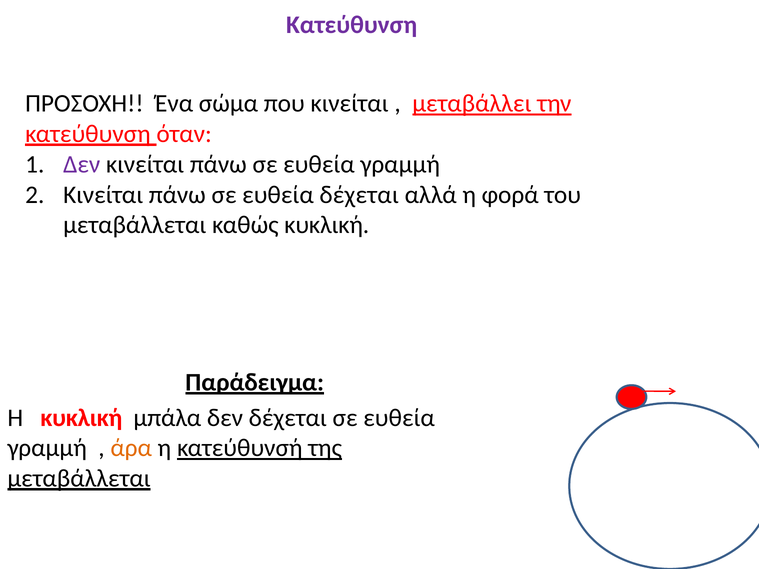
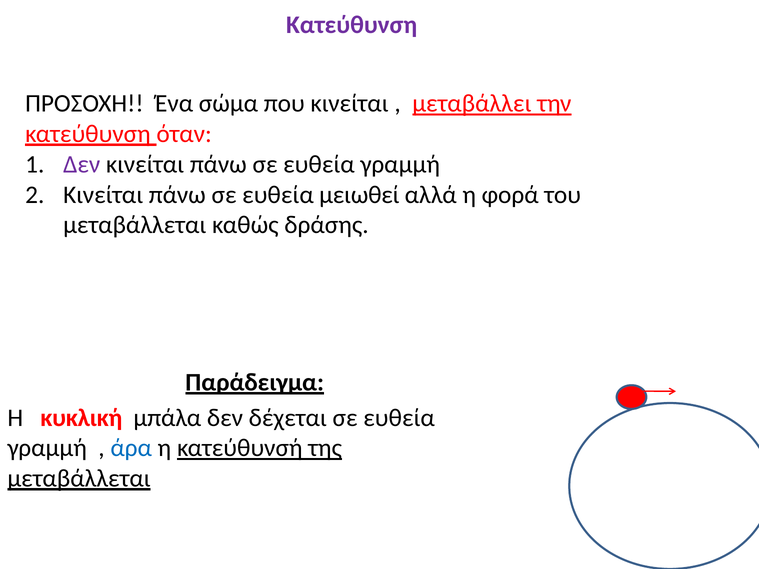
ευθεία δέχεται: δέχεται -> μειωθεί
καθώς κυκλική: κυκλική -> δράσης
άρα colour: orange -> blue
